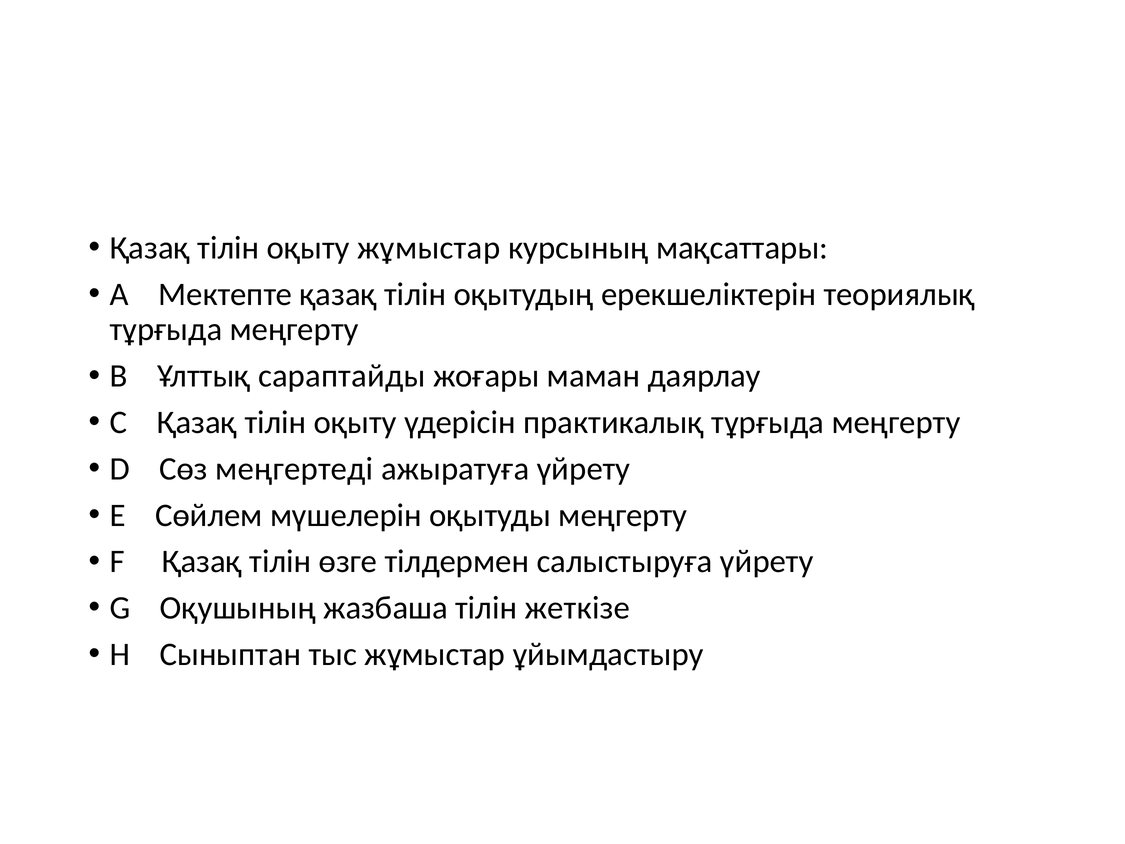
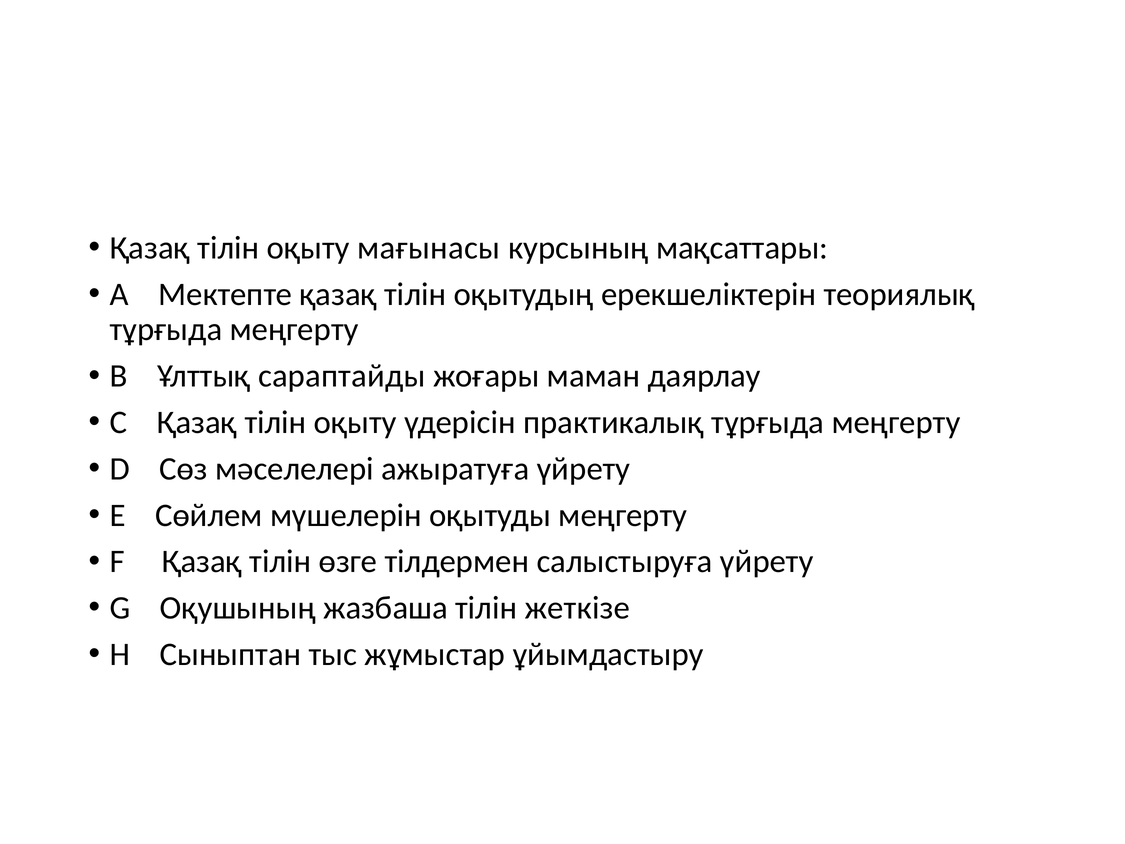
оқыту жұмыстар: жұмыстар -> мағынасы
меңгертеді: меңгертеді -> мәселелері
